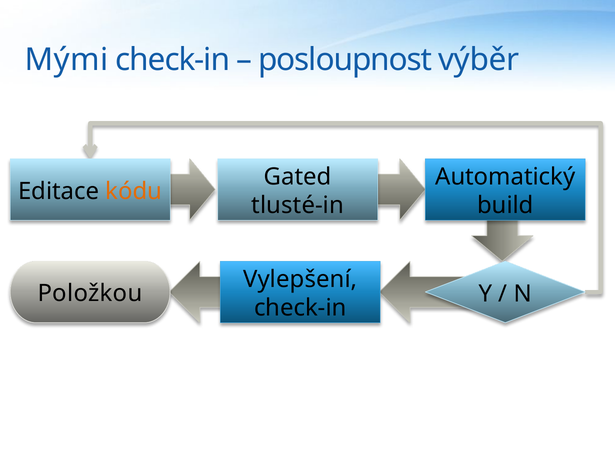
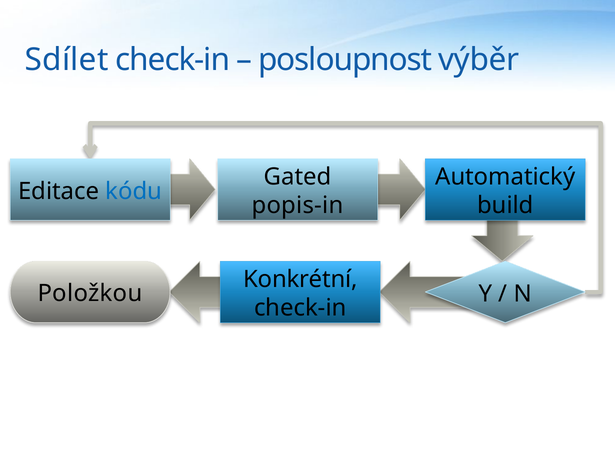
Mými: Mými -> Sdílet
kódu colour: orange -> blue
tlusté-in: tlusté-in -> popis-in
Vylepšení: Vylepšení -> Konkrétní
